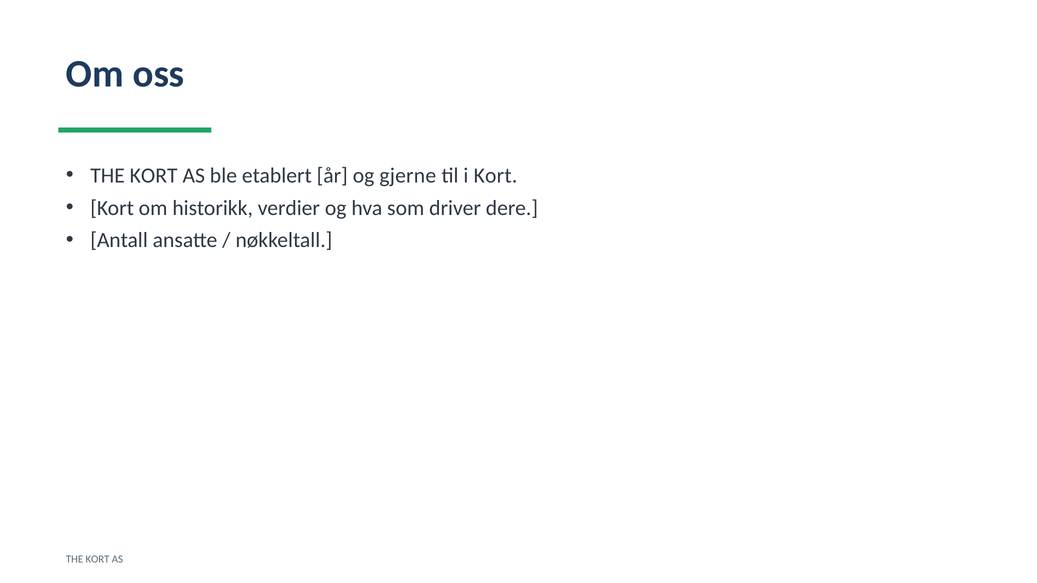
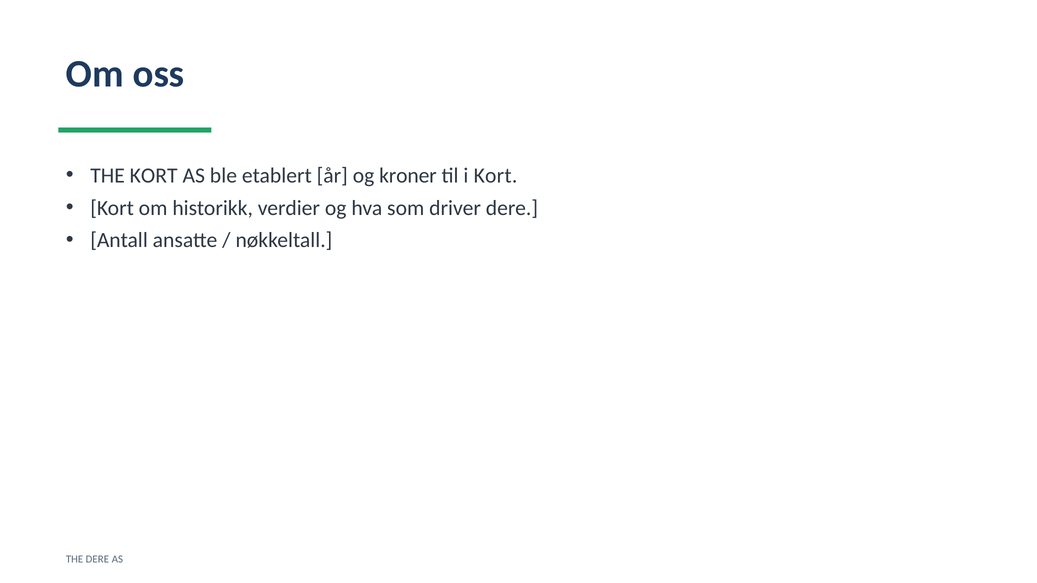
gjerne: gjerne -> kroner
KORT at (97, 560): KORT -> DERE
